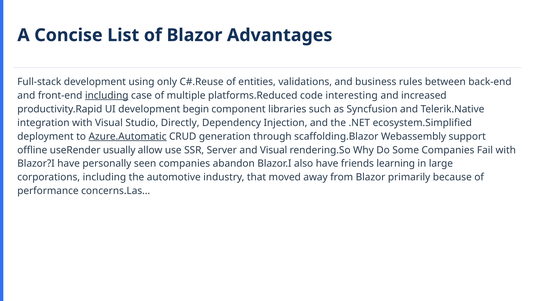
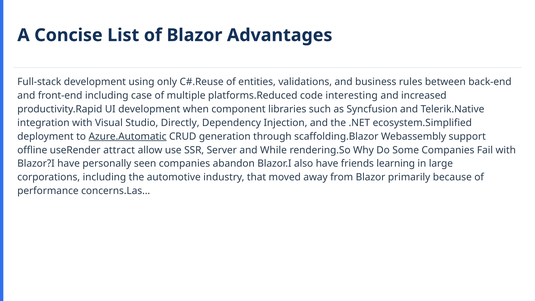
including at (107, 95) underline: present -> none
begin: begin -> when
usually: usually -> attract
and Visual: Visual -> While
